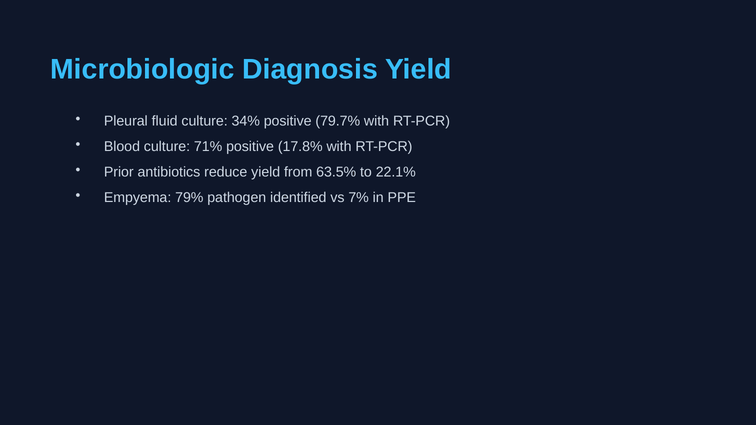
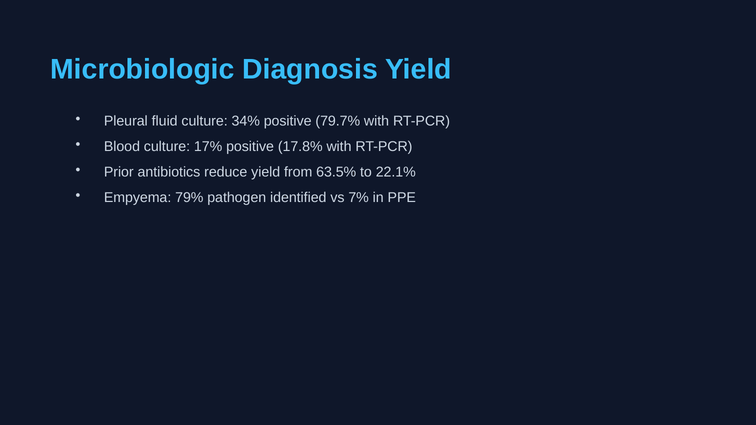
71%: 71% -> 17%
